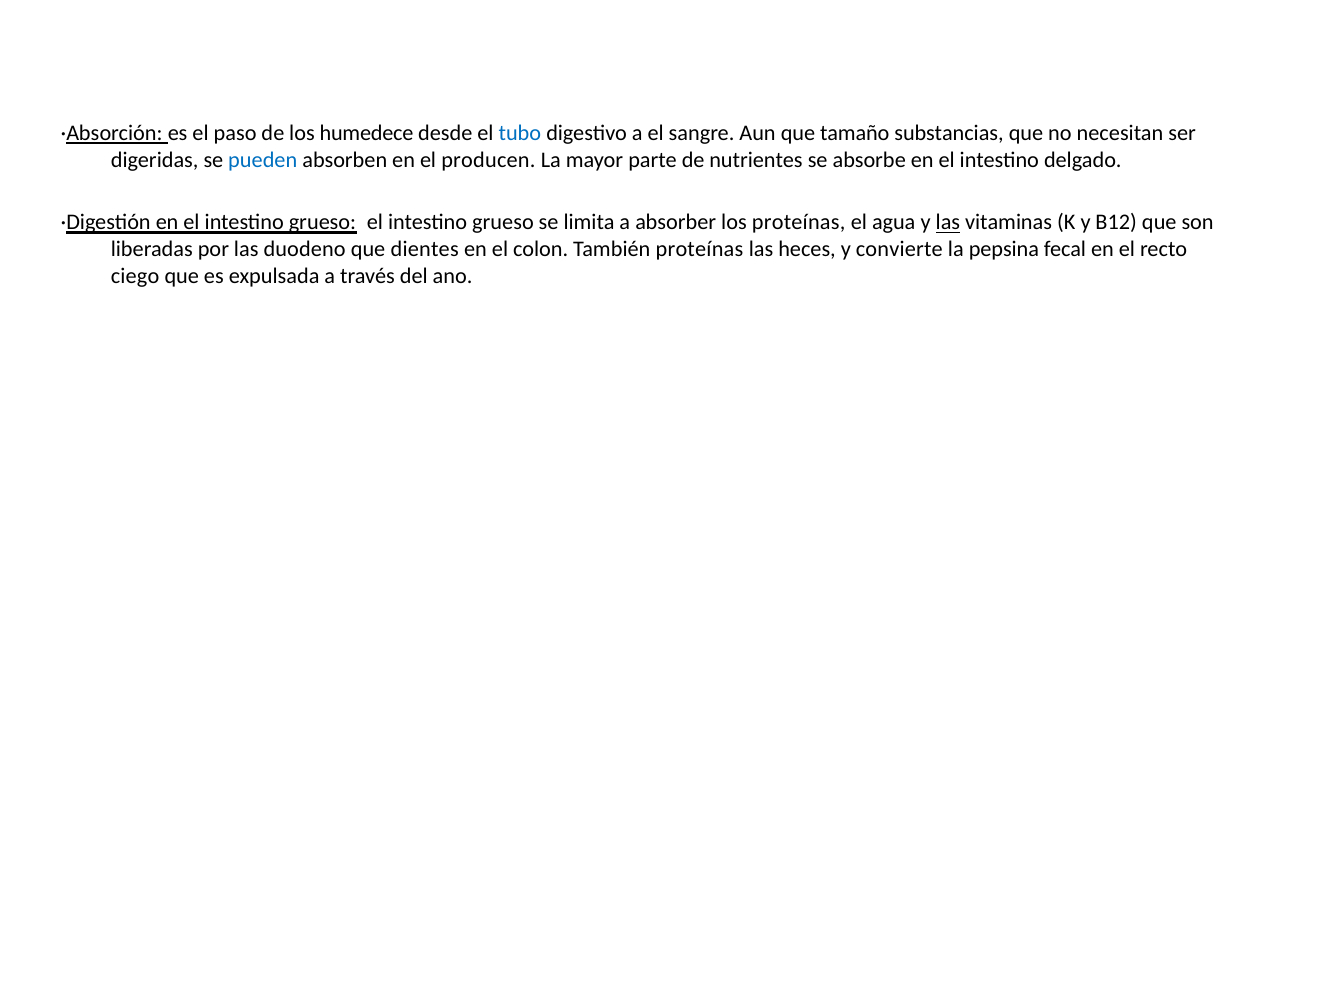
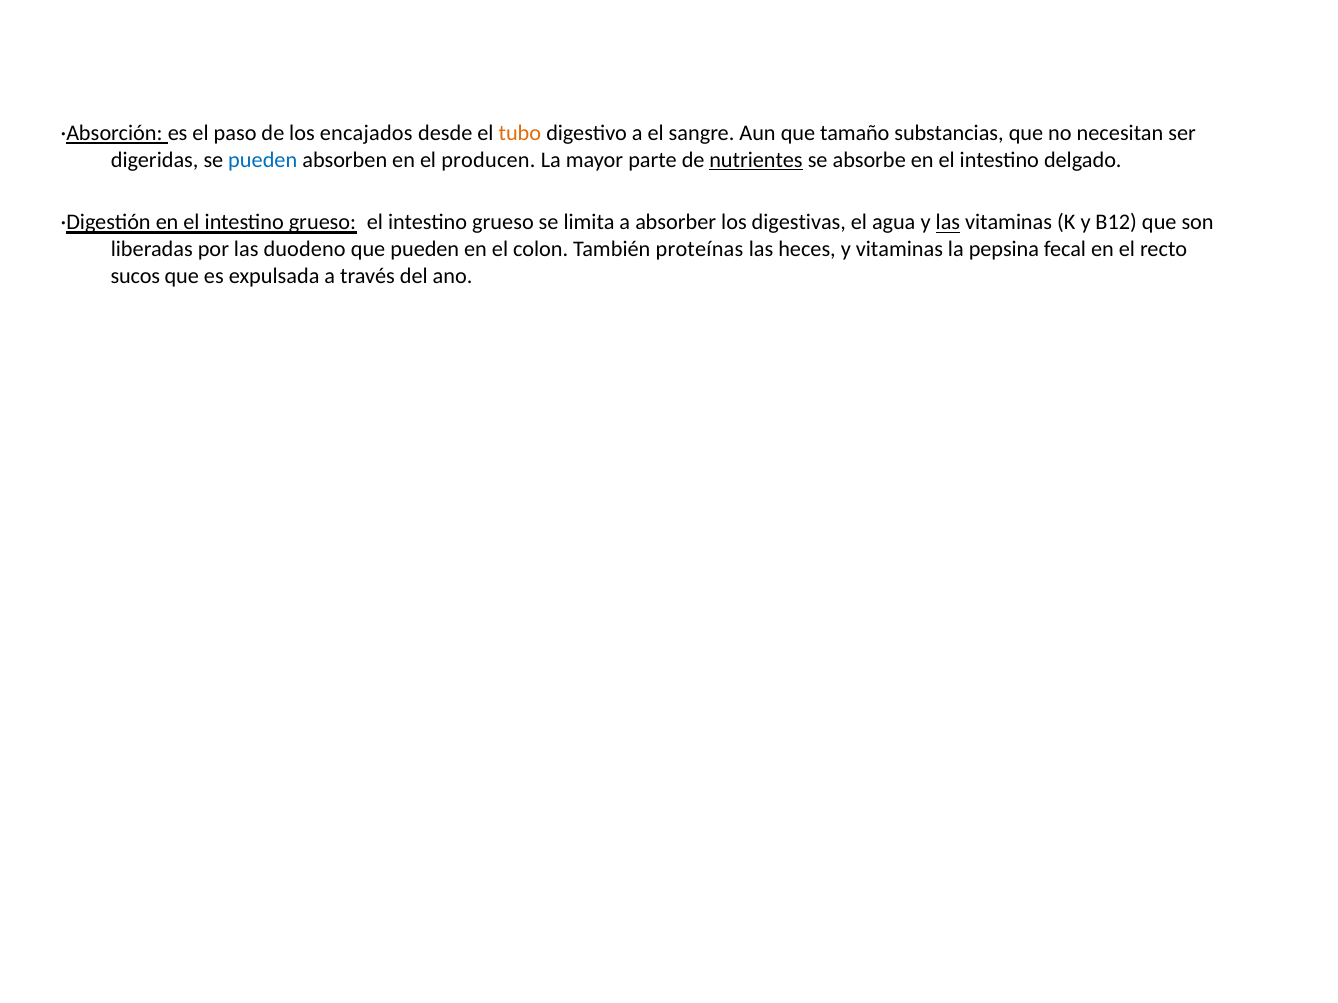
humedece: humedece -> encajados
tubo colour: blue -> orange
nutrientes underline: none -> present
los proteínas: proteínas -> digestivas
que dientes: dientes -> pueden
y convierte: convierte -> vitaminas
ciego: ciego -> sucos
